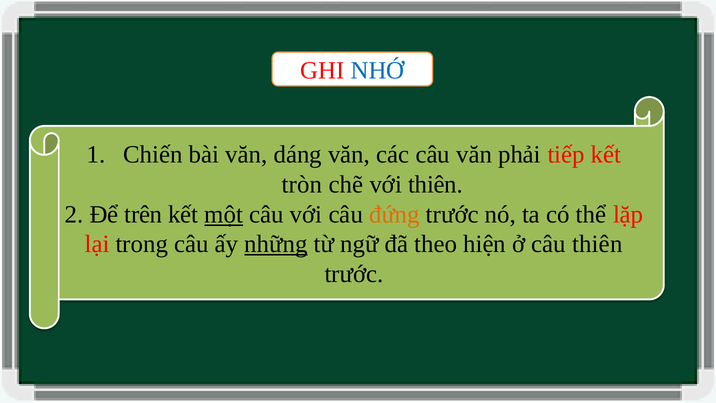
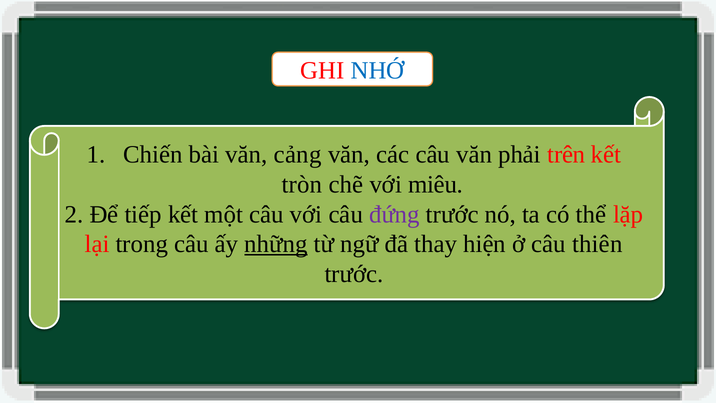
dáng: dáng -> cảng
tiếp: tiếp -> trên
với thiên: thiên -> miêu
trên: trên -> tiếp
một underline: present -> none
đứng colour: orange -> purple
theo: theo -> thay
